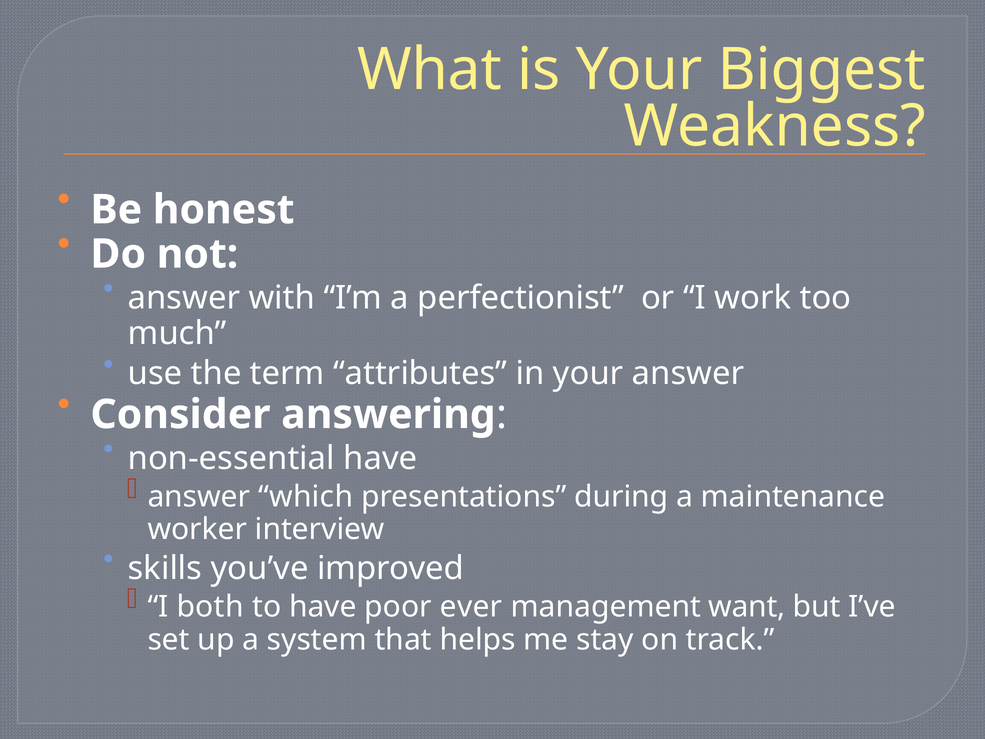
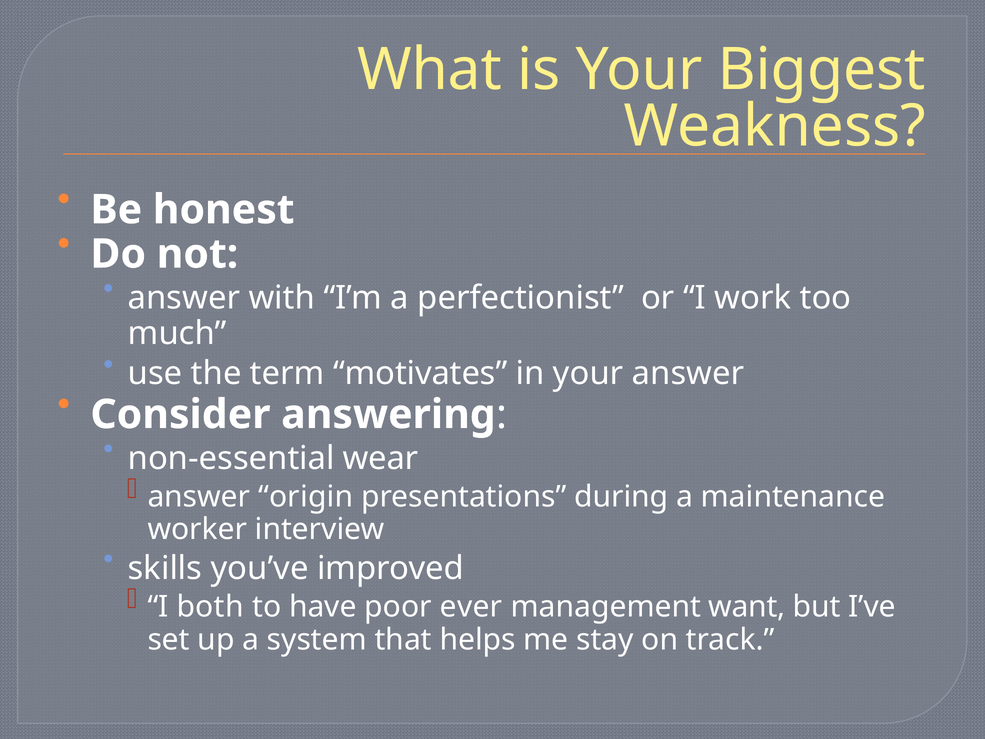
attributes: attributes -> motivates
non-essential have: have -> wear
which: which -> origin
